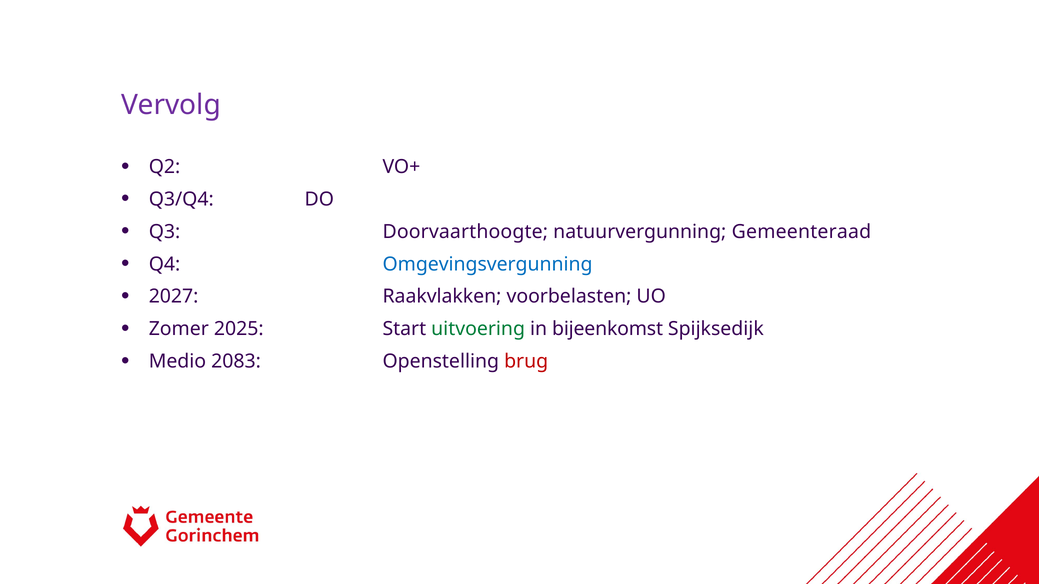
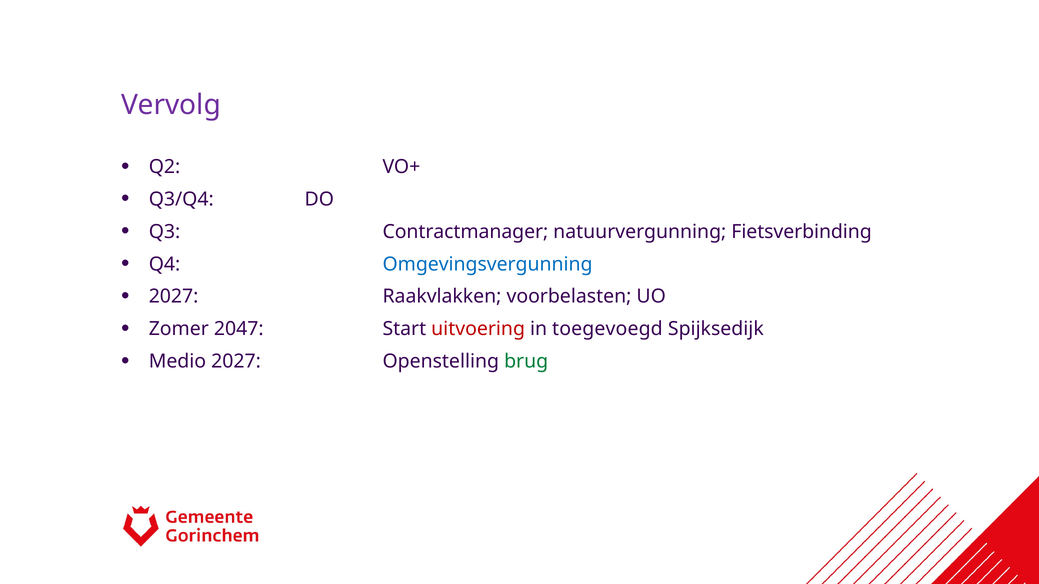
Doorvaarthoogte: Doorvaarthoogte -> Contractmanager
Gemeenteraad: Gemeenteraad -> Fietsverbinding
2025: 2025 -> 2047
uitvoering colour: green -> red
bijeenkomst: bijeenkomst -> toegevoegd
Medio 2083: 2083 -> 2027
brug colour: red -> green
